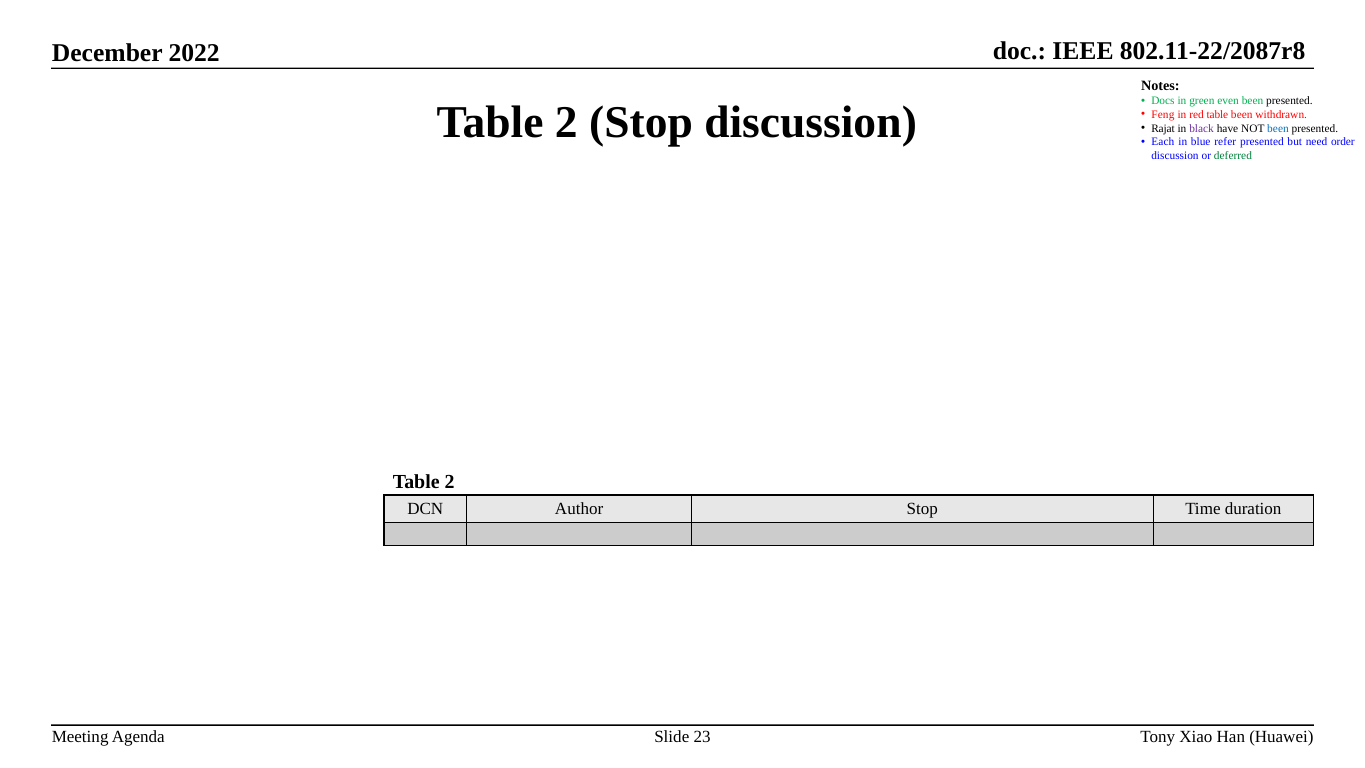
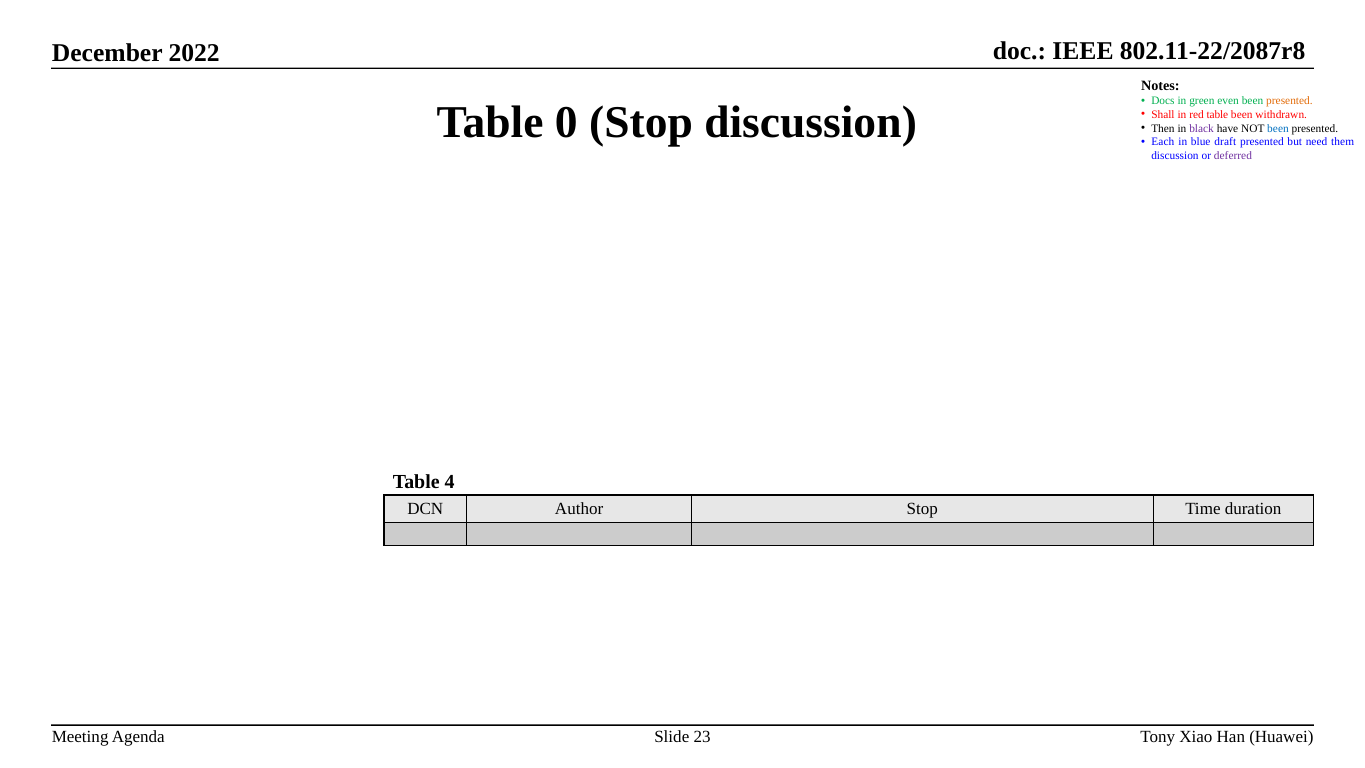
presented at (1289, 101) colour: black -> orange
2 at (566, 123): 2 -> 0
Feng: Feng -> Shall
Rajat: Rajat -> Then
refer: refer -> draft
order: order -> them
deferred colour: green -> purple
2 at (450, 482): 2 -> 4
